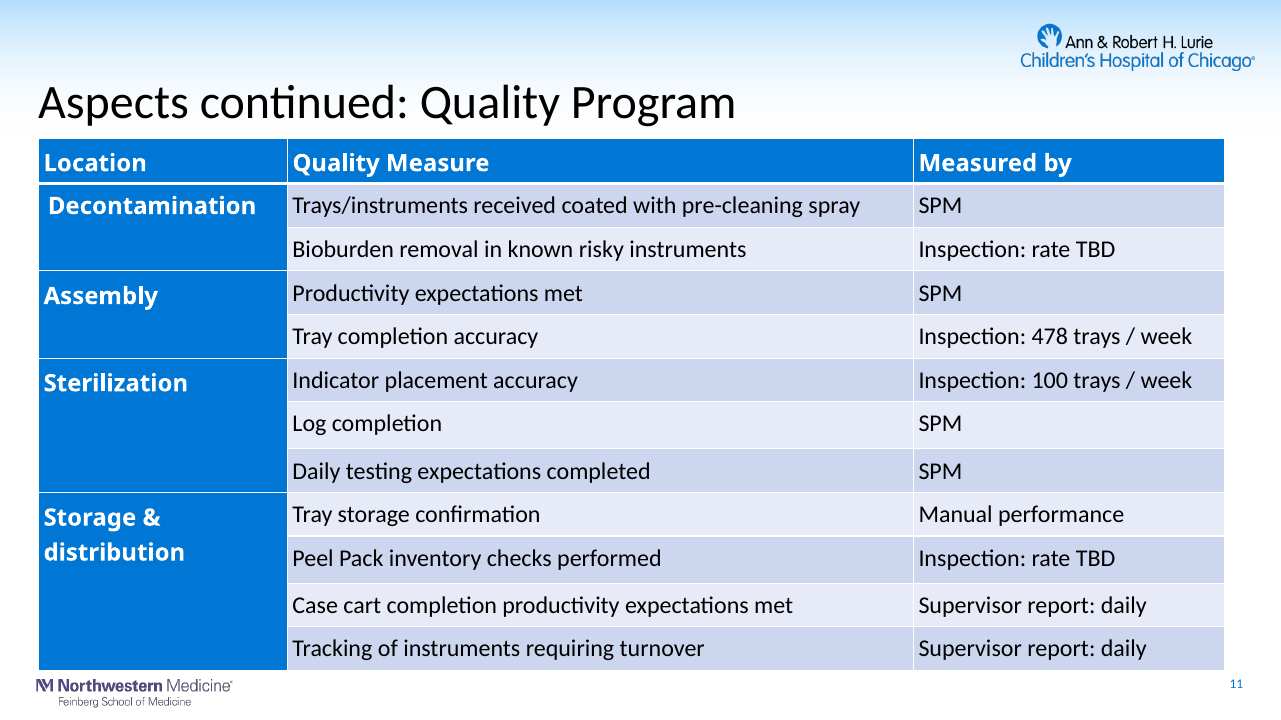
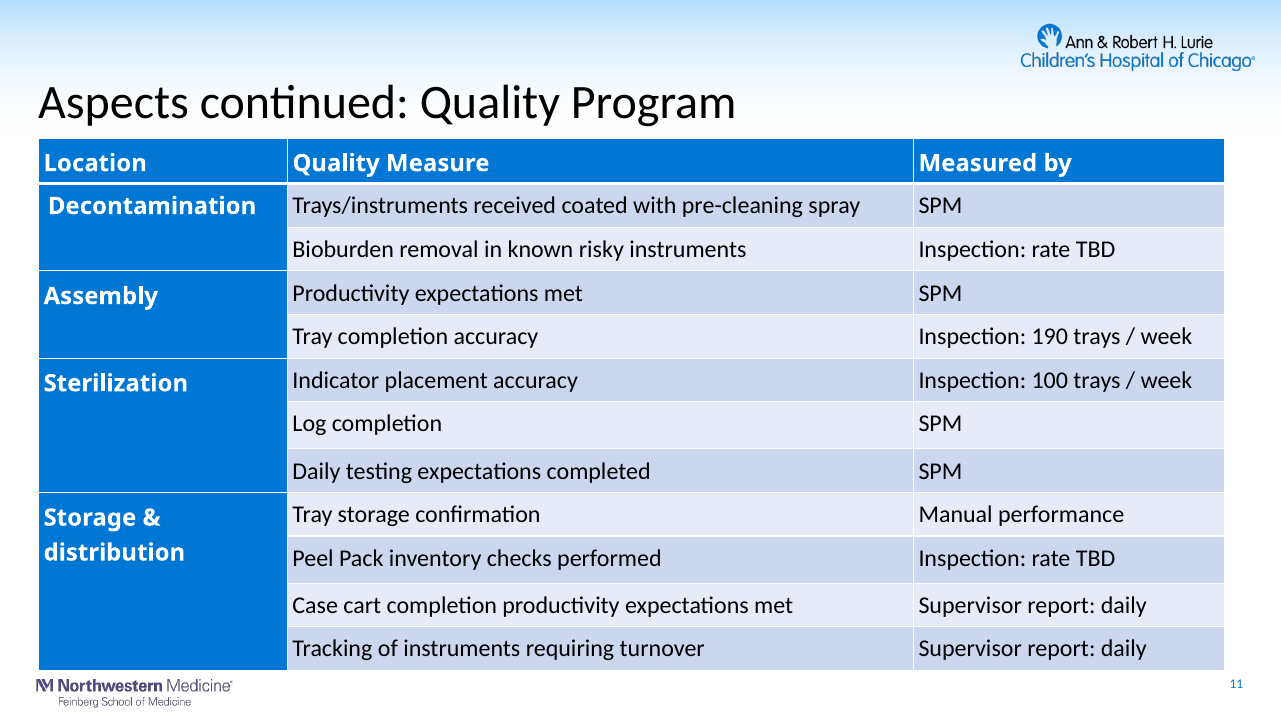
478: 478 -> 190
